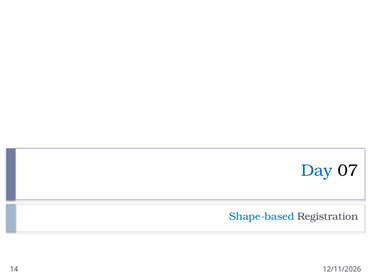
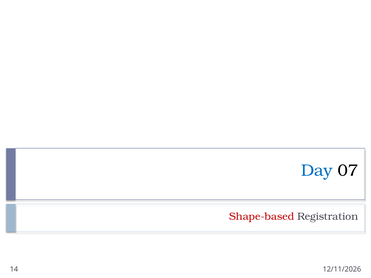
Shape-based colour: blue -> red
